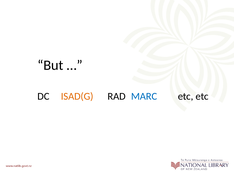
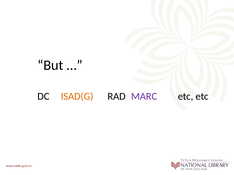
MARC colour: blue -> purple
